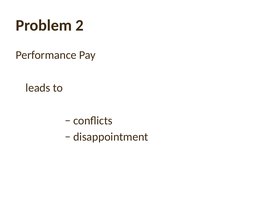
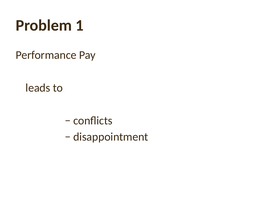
2: 2 -> 1
